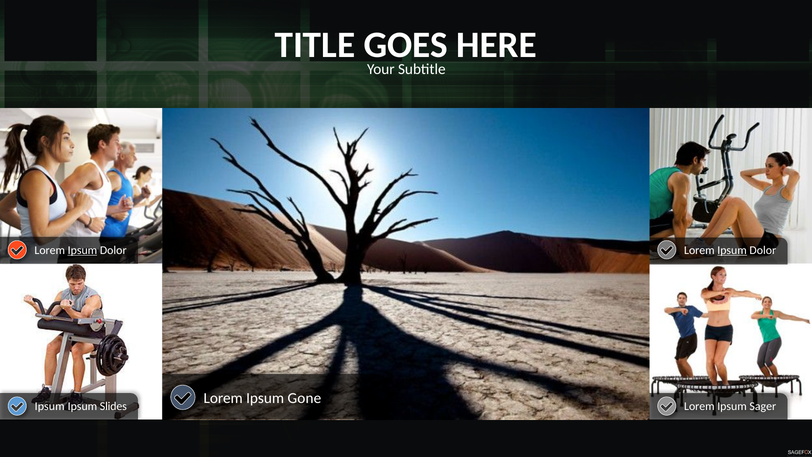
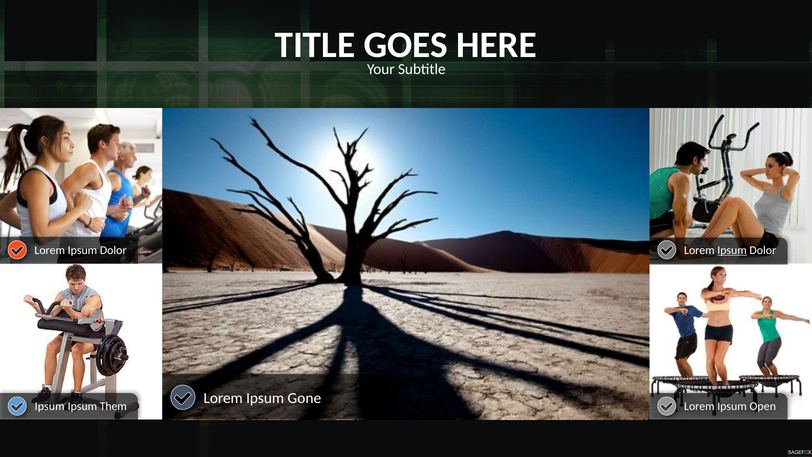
Ipsum at (82, 250) underline: present -> none
Slides: Slides -> Them
Sager: Sager -> Open
